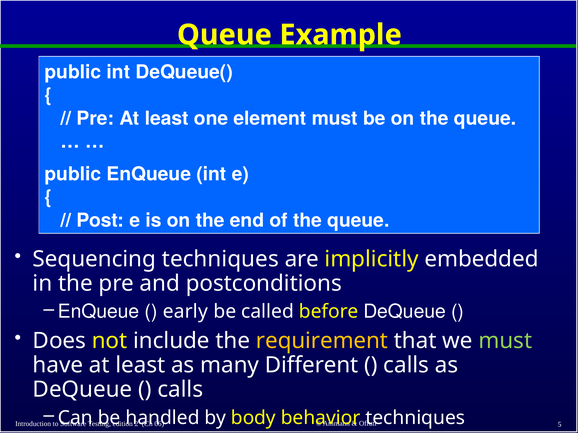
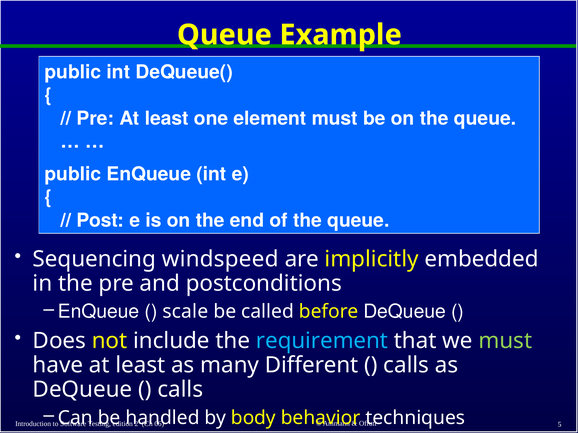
Sequencing techniques: techniques -> windspeed
early: early -> scale
requirement colour: yellow -> light blue
